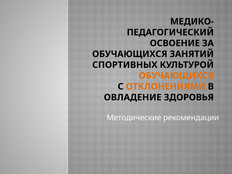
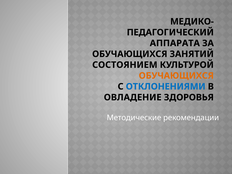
ОСВОЕНИЕ: ОСВОЕНИЕ -> АППАРАТА
СПОРТИВНЫХ: СПОРТИВНЫХ -> СОСТОЯНИЕМ
ОТКЛОНЕНИЯМИ colour: orange -> blue
